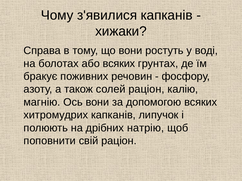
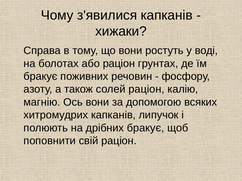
або всяких: всяких -> раціон
дрібних натрію: натрію -> бракує
